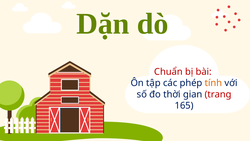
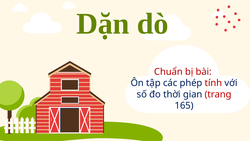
tính colour: orange -> red
